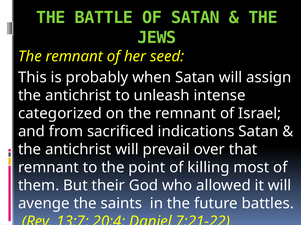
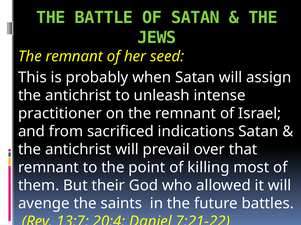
categorized: categorized -> practitioner
